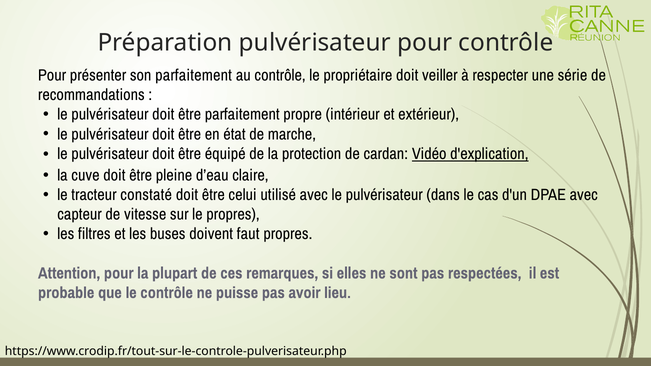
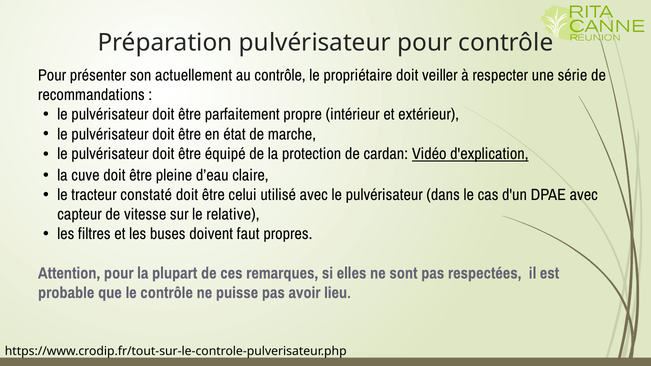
son parfaitement: parfaitement -> actuellement
le propres: propres -> relative
